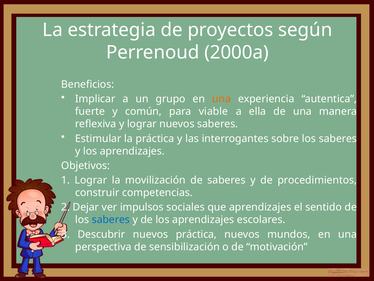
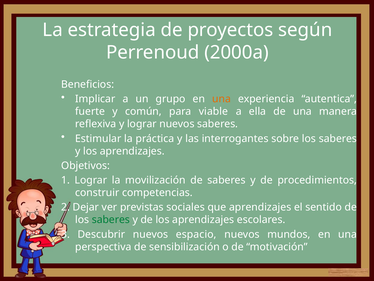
impulsos: impulsos -> previstas
saberes at (111, 219) colour: blue -> green
nuevos práctica: práctica -> espacio
